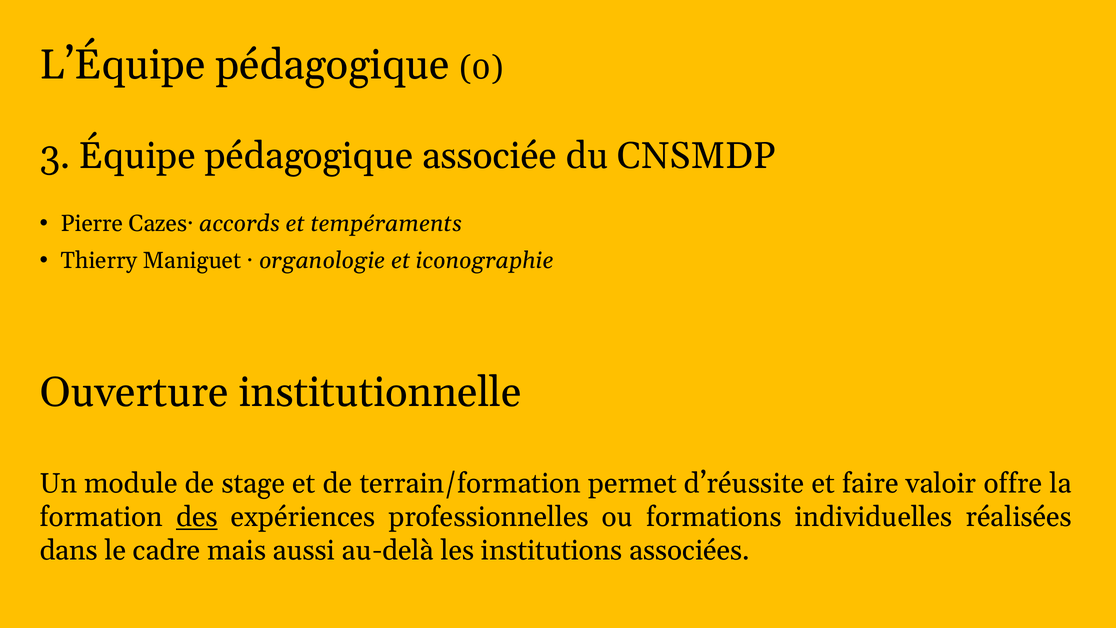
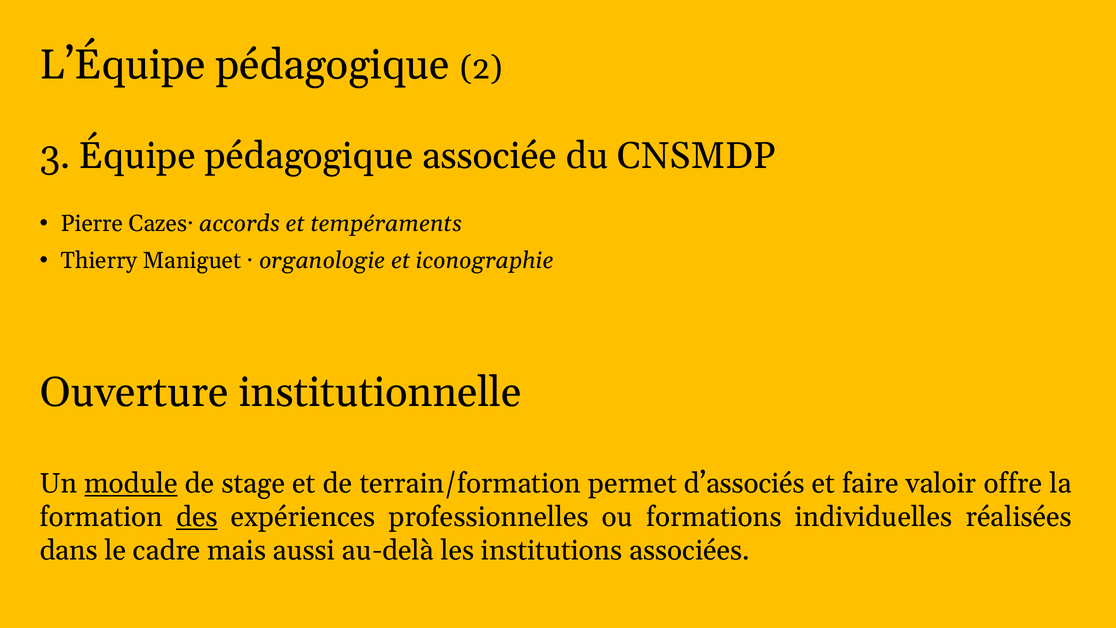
0: 0 -> 2
module underline: none -> present
d’réussite: d’réussite -> d’associés
